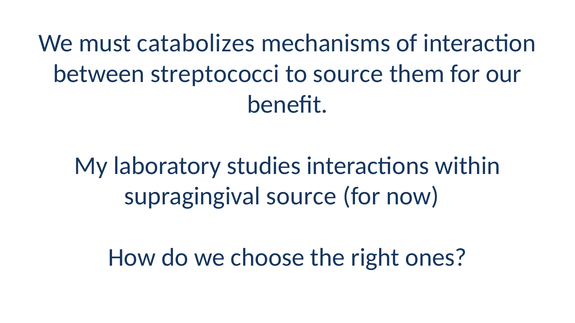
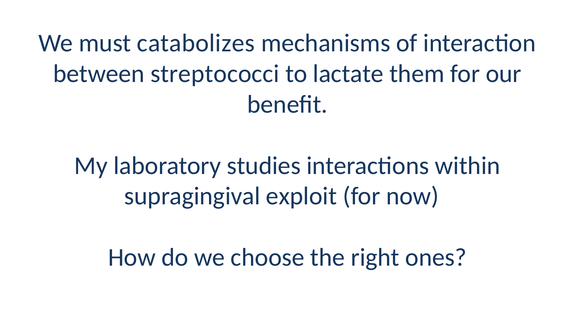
to source: source -> lactate
supragingival source: source -> exploit
